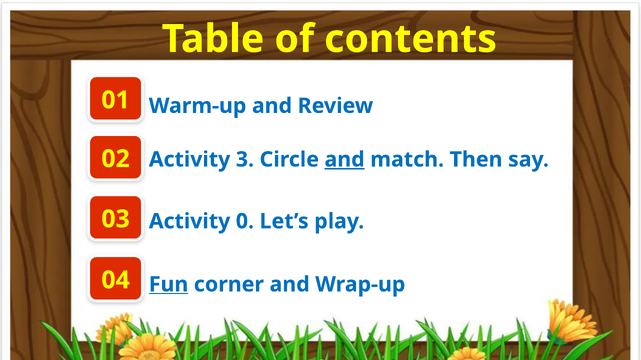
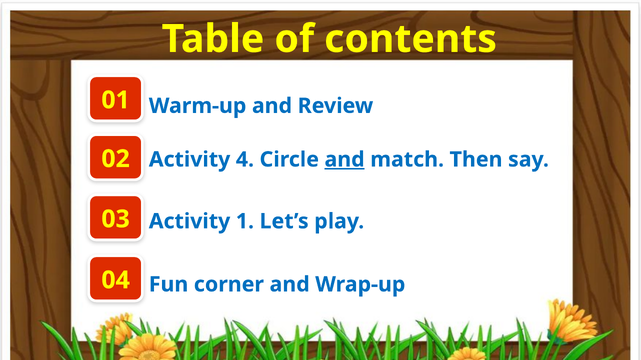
3: 3 -> 4
0: 0 -> 1
Fun underline: present -> none
